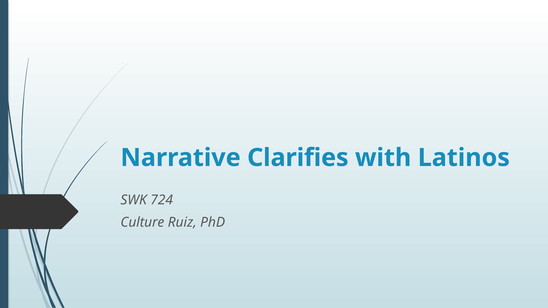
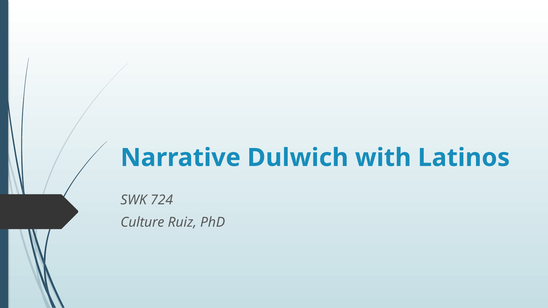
Clarifies: Clarifies -> Dulwich
